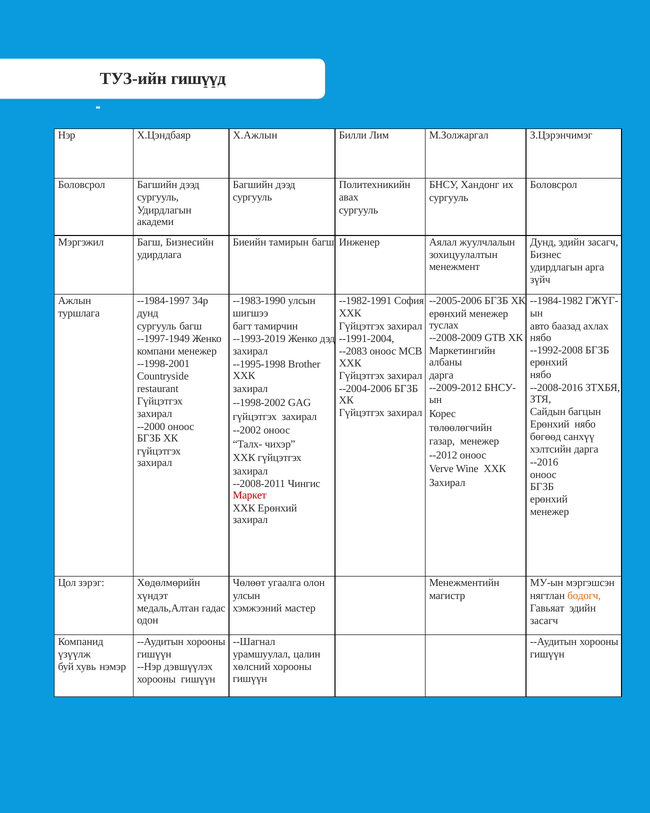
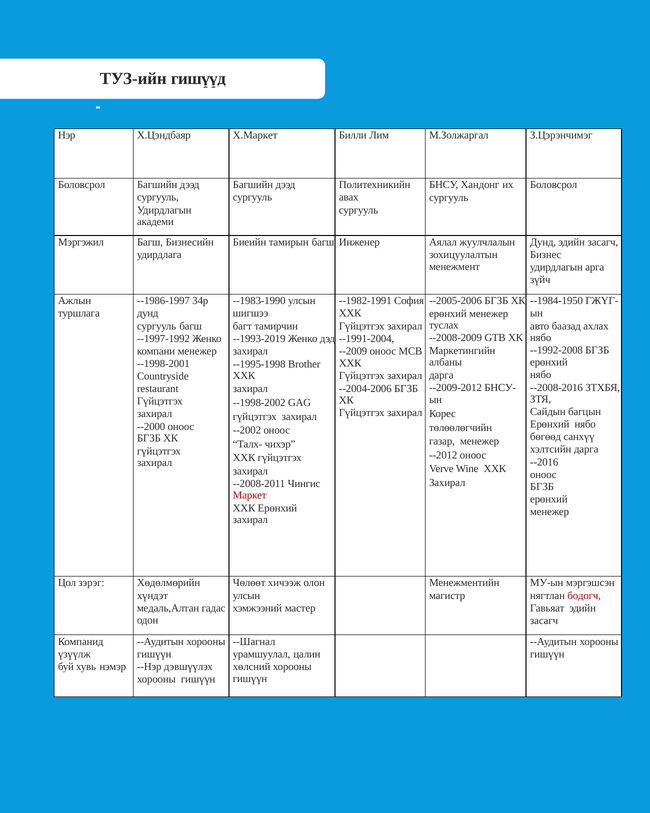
Х.Ажлын: Х.Ажлын -> Х.Маркет
--1984-1997: --1984-1997 -> --1986-1997
--1984-1982: --1984-1982 -> --1984-1950
--1997-1949: --1997-1949 -> --1997-1992
--2083: --2083 -> --2009
угаалга: угаалга -> хичээж
бодогч colour: orange -> red
